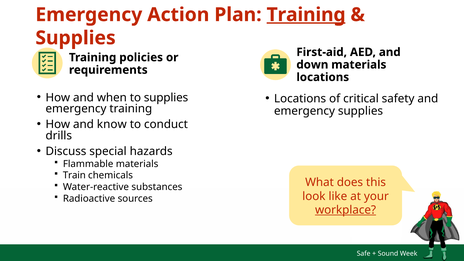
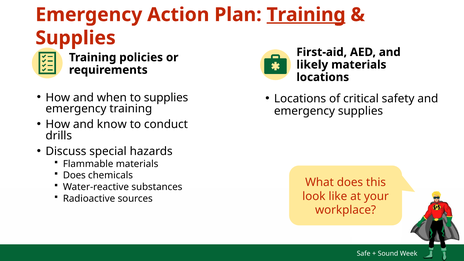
down: down -> likely
Train at (74, 175): Train -> Does
workplace underline: present -> none
